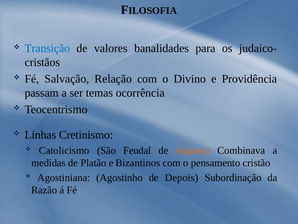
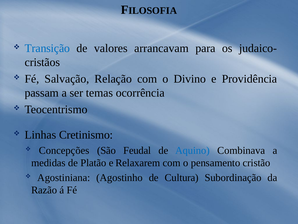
banalidades: banalidades -> arrancavam
Catolicismo: Catolicismo -> Concepções
Aquino colour: orange -> blue
Bizantinos: Bizantinos -> Relaxarem
Depois: Depois -> Cultura
